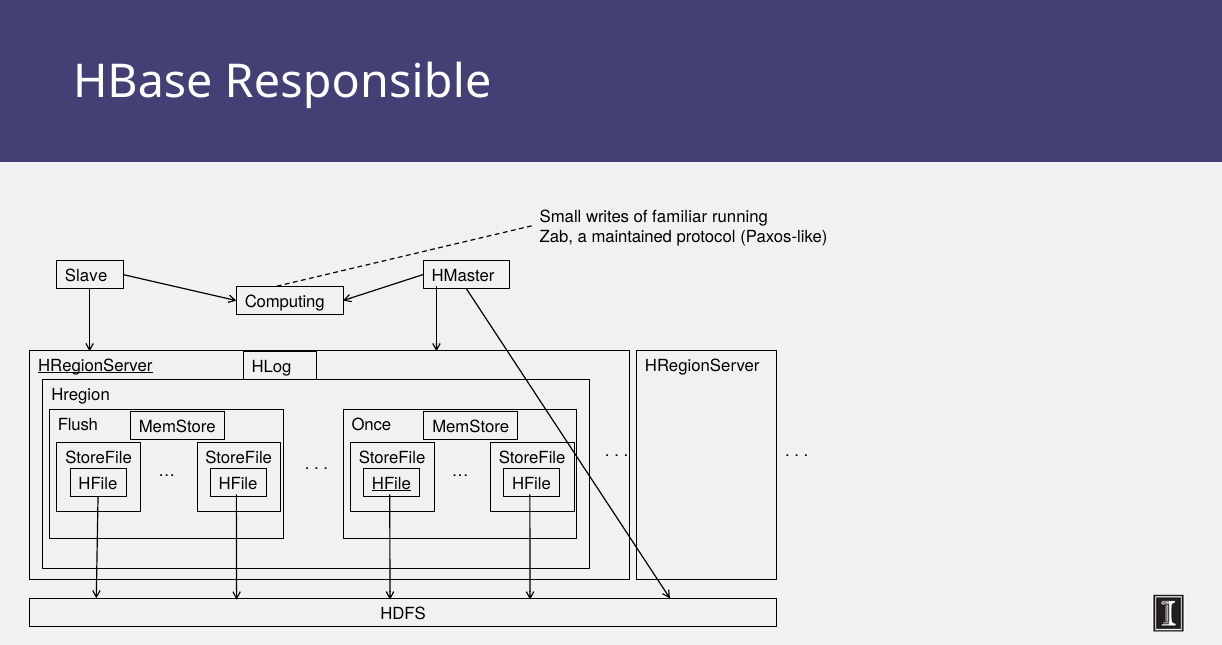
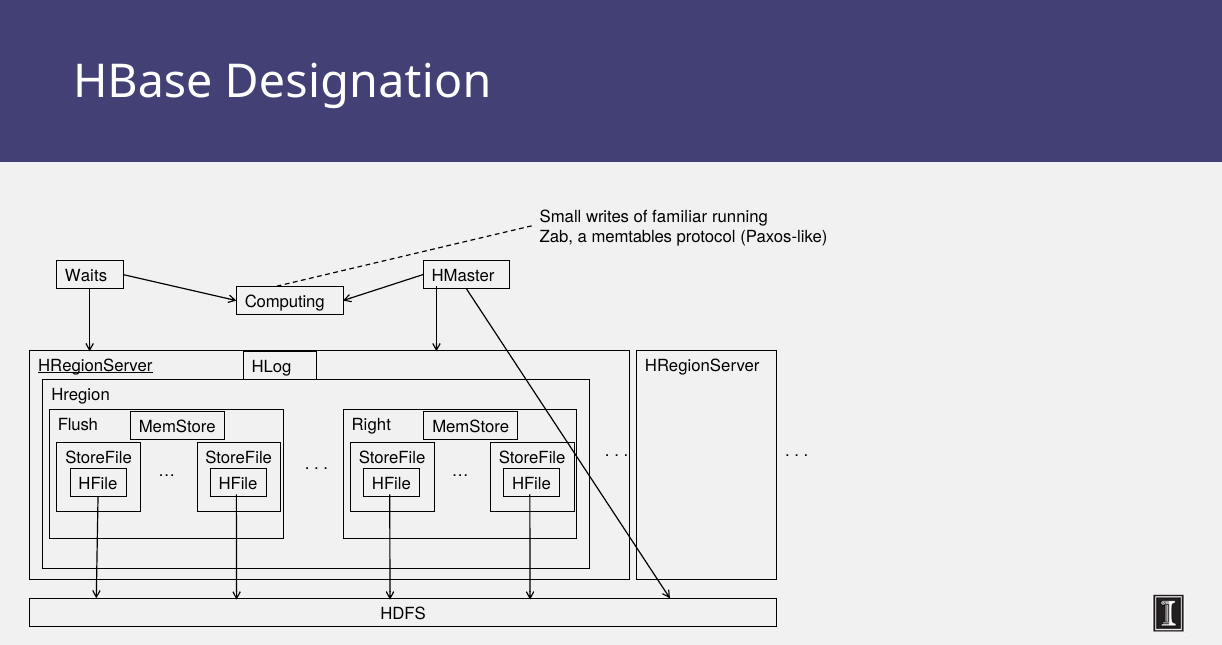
Responsible: Responsible -> Designation
maintained: maintained -> memtables
Slave: Slave -> Waits
Once: Once -> Right
HFile at (391, 484) underline: present -> none
